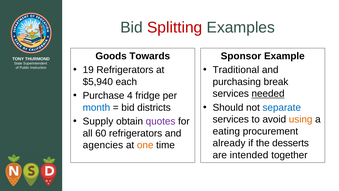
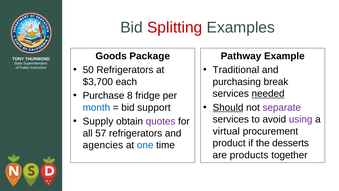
Towards: Towards -> Package
Sponsor: Sponsor -> Pathway
19: 19 -> 50
$5,940: $5,940 -> $3,700
4: 4 -> 8
Should underline: none -> present
separate colour: blue -> purple
districts: districts -> support
using colour: orange -> purple
eating: eating -> virtual
60: 60 -> 57
already: already -> product
one colour: orange -> blue
intended: intended -> products
